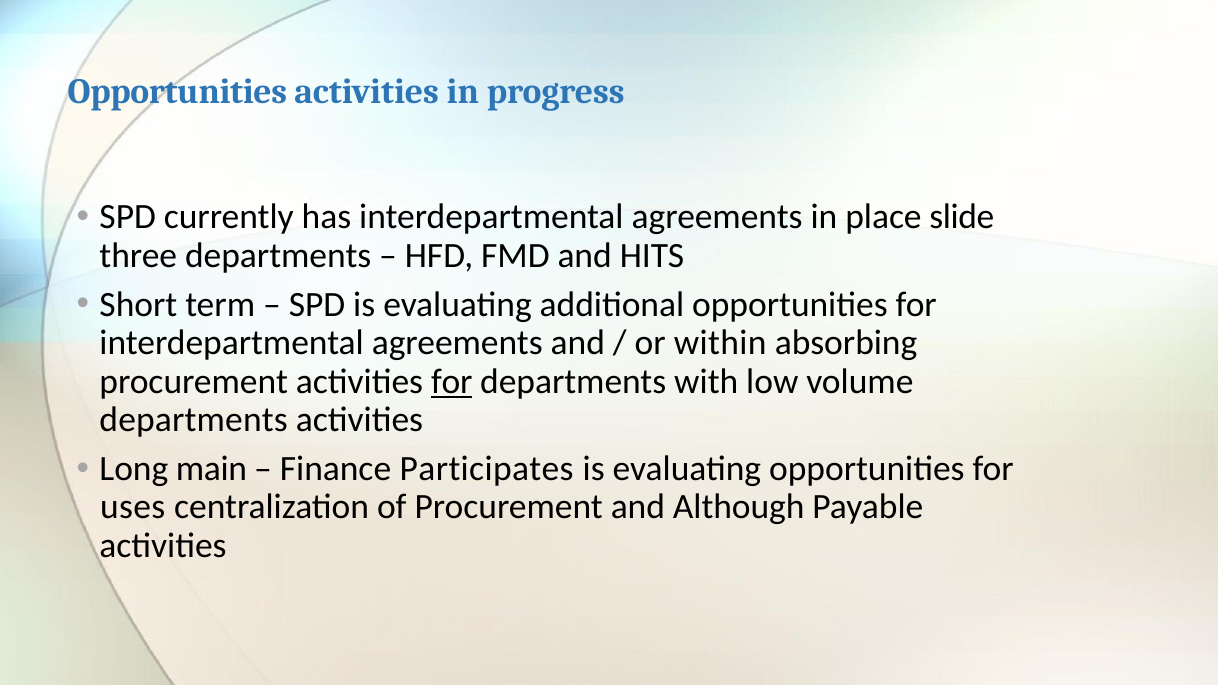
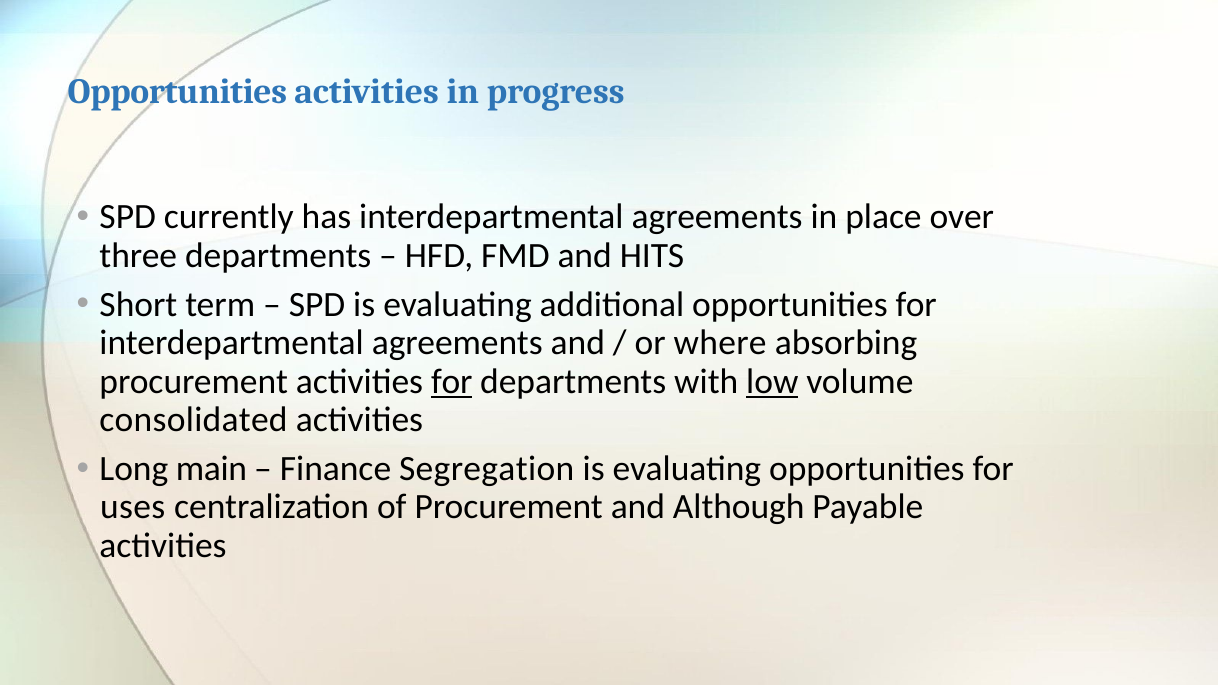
slide: slide -> over
within: within -> where
low underline: none -> present
departments at (194, 420): departments -> consolidated
Participates: Participates -> Segregation
